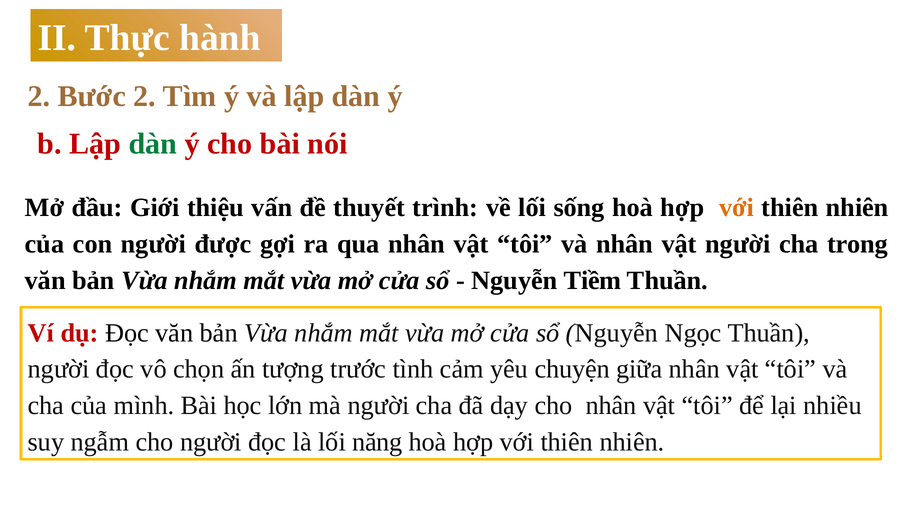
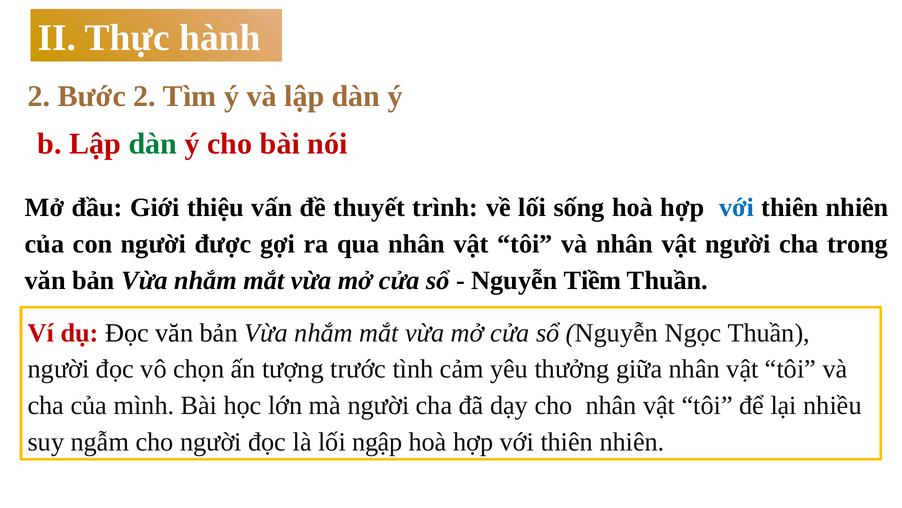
với at (737, 208) colour: orange -> blue
chuyện: chuyện -> thưởng
năng: năng -> ngập
